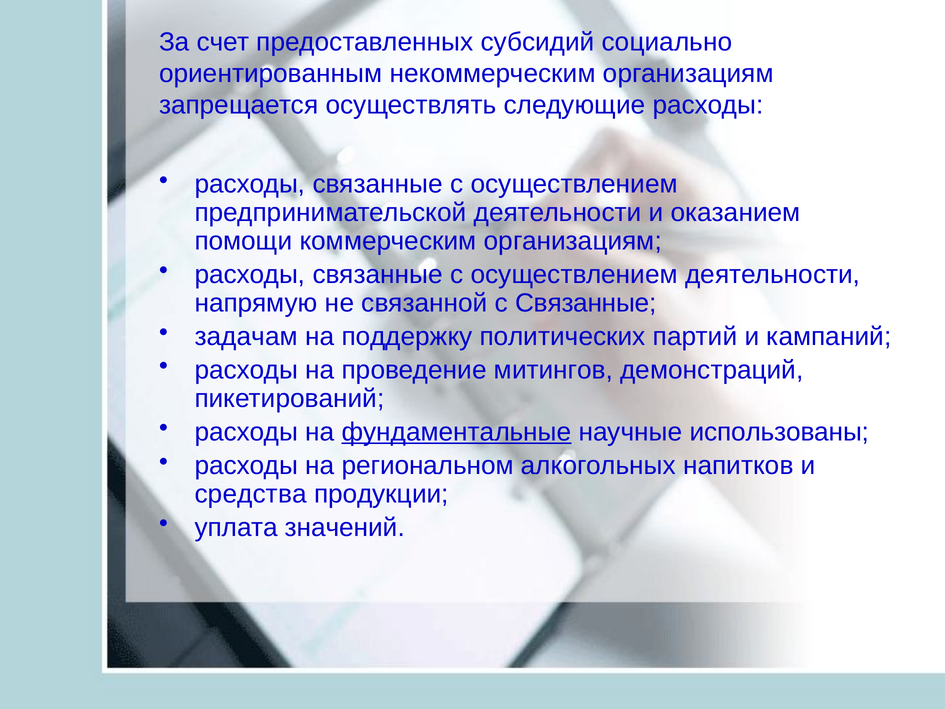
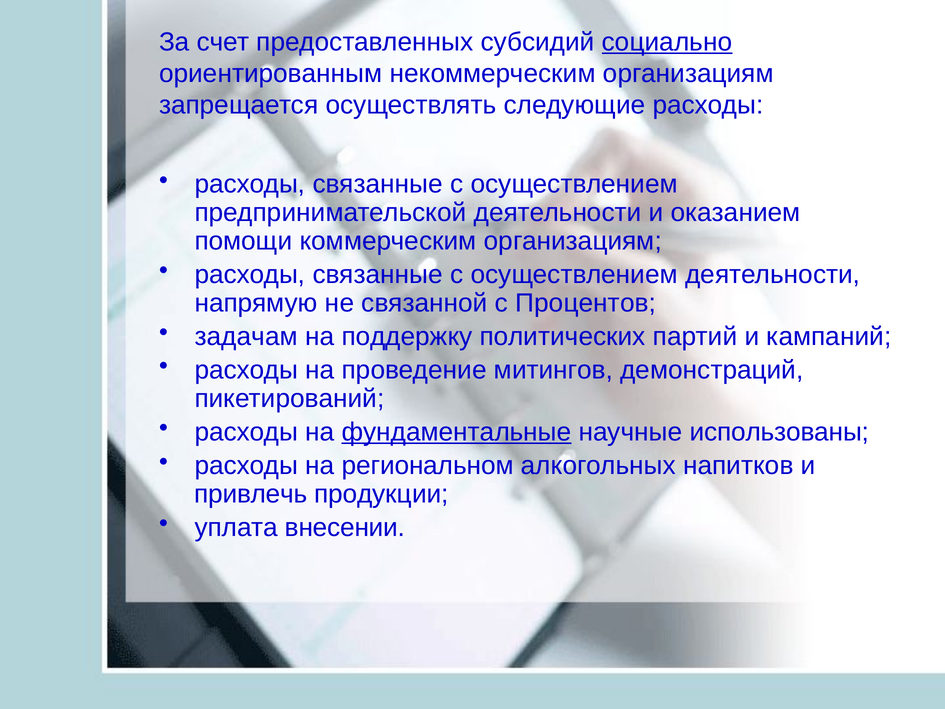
социально underline: none -> present
с Связанные: Связанные -> Процентов
средства: средства -> привлечь
значений: значений -> внесении
